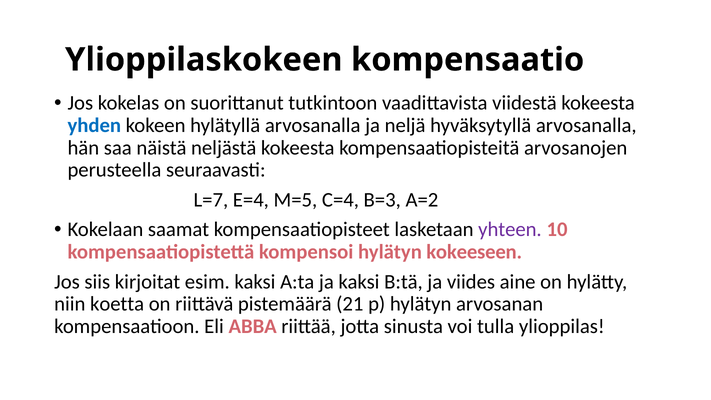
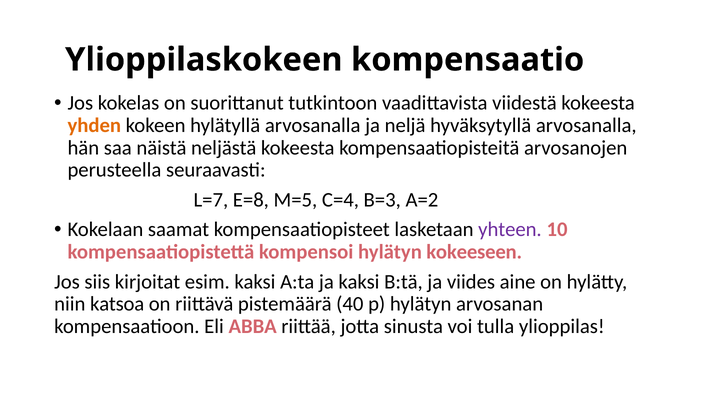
yhden colour: blue -> orange
E=4: E=4 -> E=8
koetta: koetta -> katsoa
21: 21 -> 40
